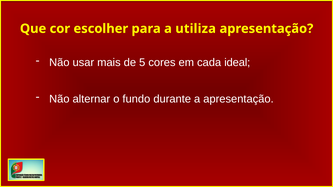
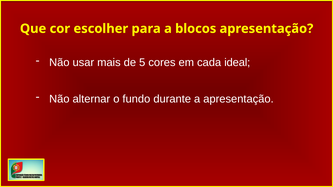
utiliza: utiliza -> blocos
